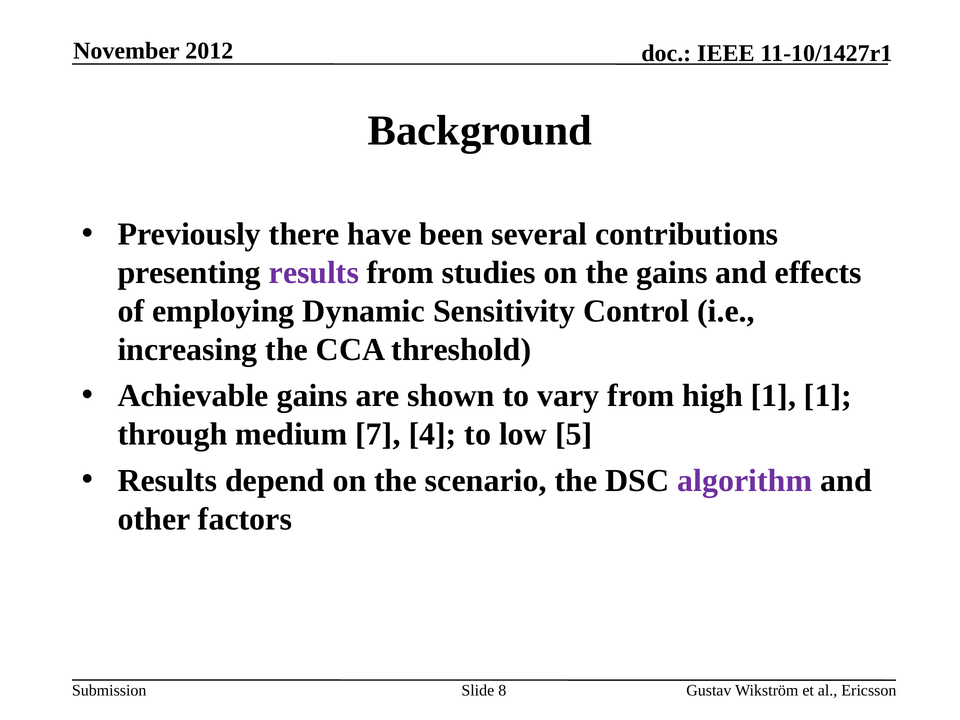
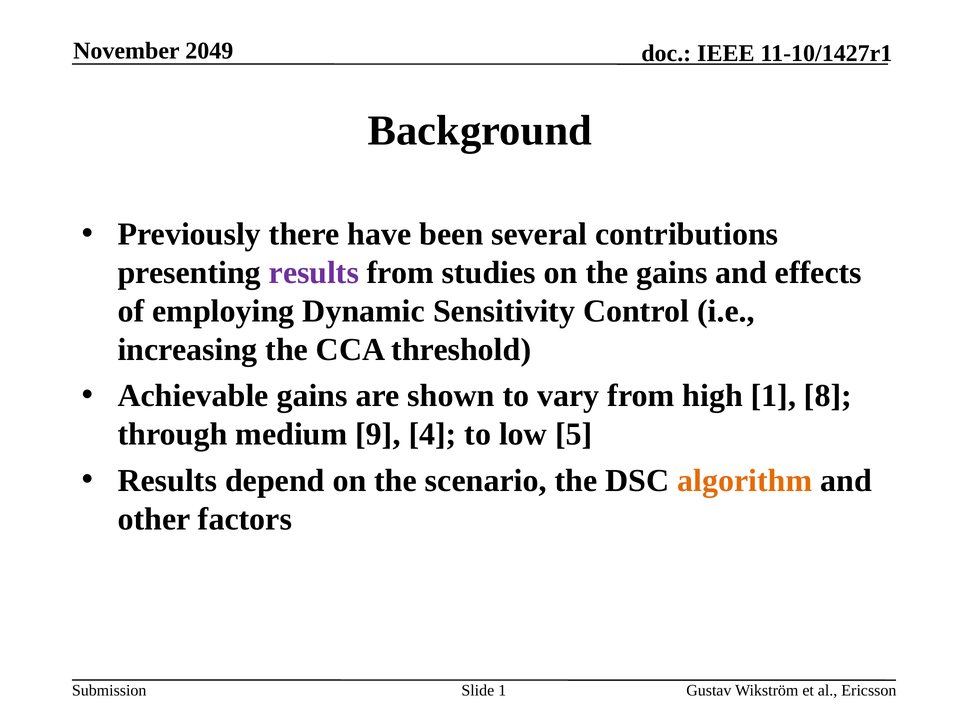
2012: 2012 -> 2049
1 1: 1 -> 8
7: 7 -> 9
algorithm colour: purple -> orange
Slide 8: 8 -> 1
